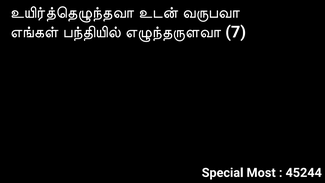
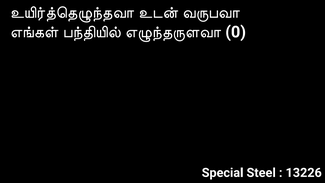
7: 7 -> 0
Most: Most -> Steel
45244: 45244 -> 13226
